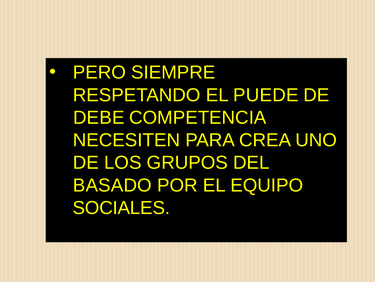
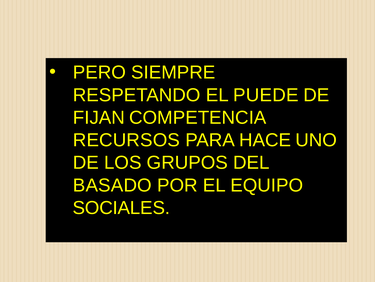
DEBE: DEBE -> FIJAN
NECESITEN: NECESITEN -> RECURSOS
CREA: CREA -> HACE
